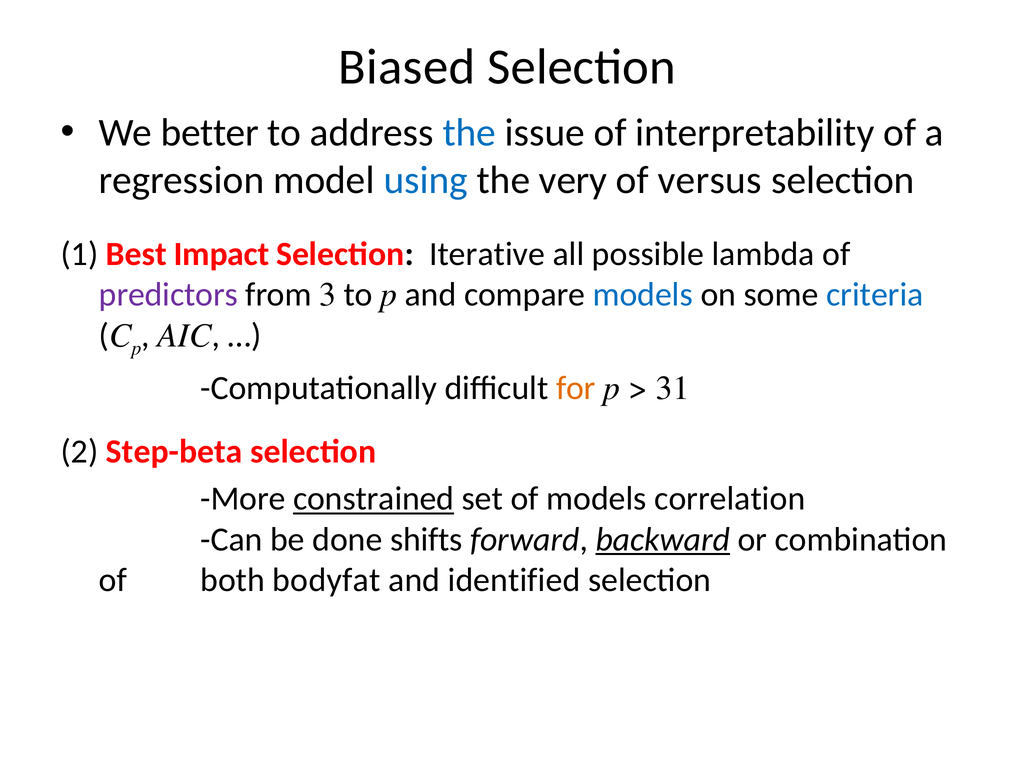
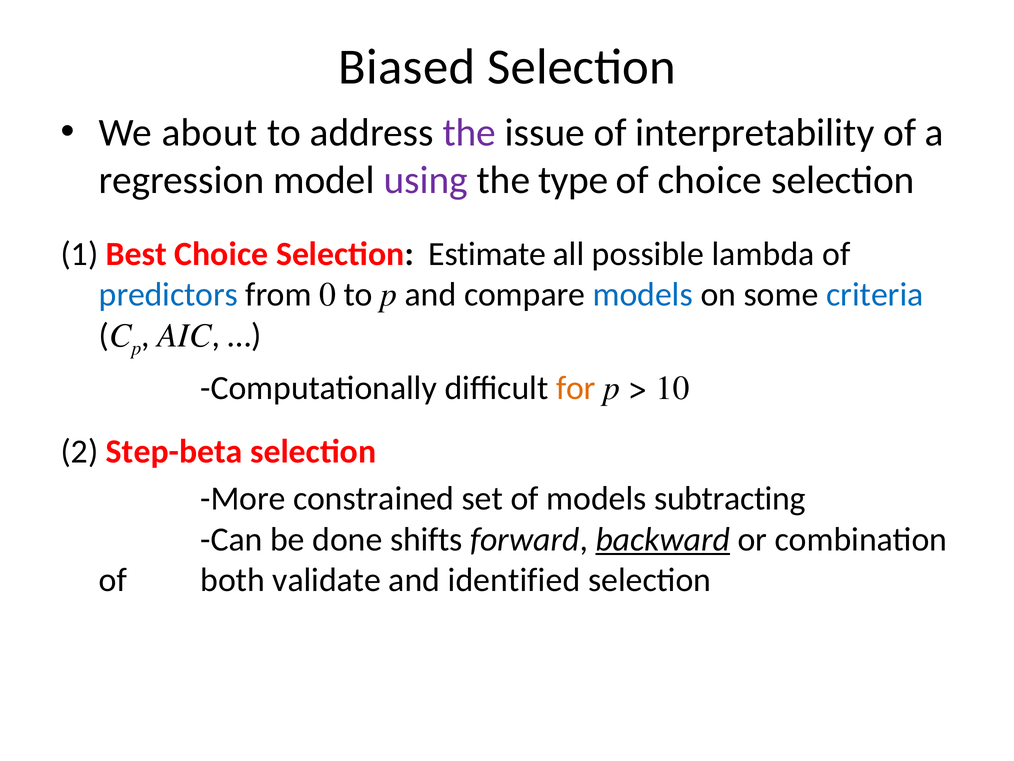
better: better -> about
the at (469, 133) colour: blue -> purple
using colour: blue -> purple
very: very -> type
of versus: versus -> choice
Best Impact: Impact -> Choice
Iterative: Iterative -> Estimate
predictors colour: purple -> blue
3: 3 -> 0
31: 31 -> 10
constrained underline: present -> none
correlation: correlation -> subtracting
bodyfat: bodyfat -> validate
